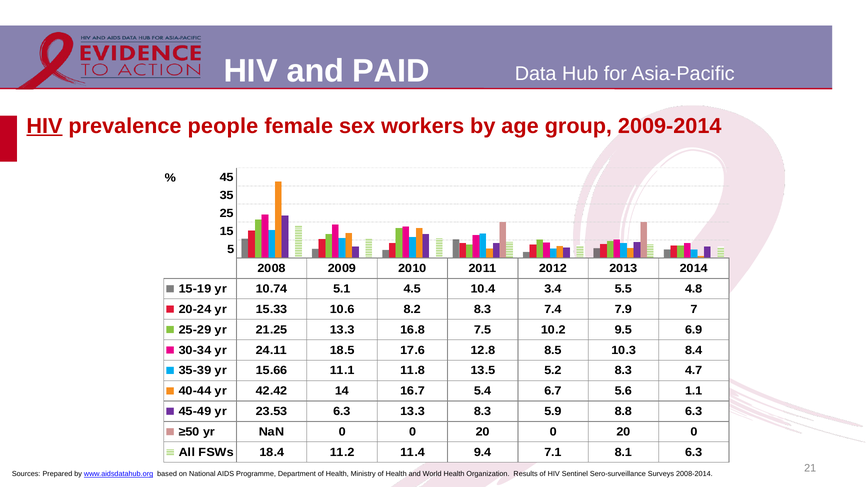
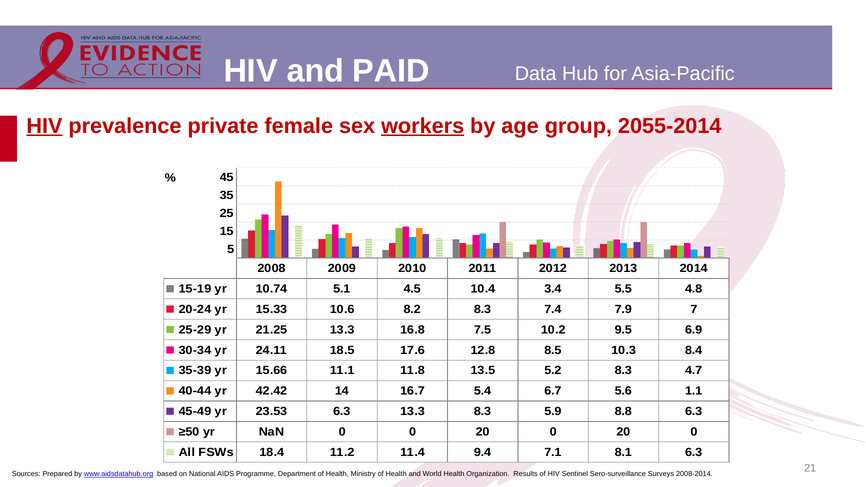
people: people -> private
workers underline: none -> present
2009-2014: 2009-2014 -> 2055-2014
